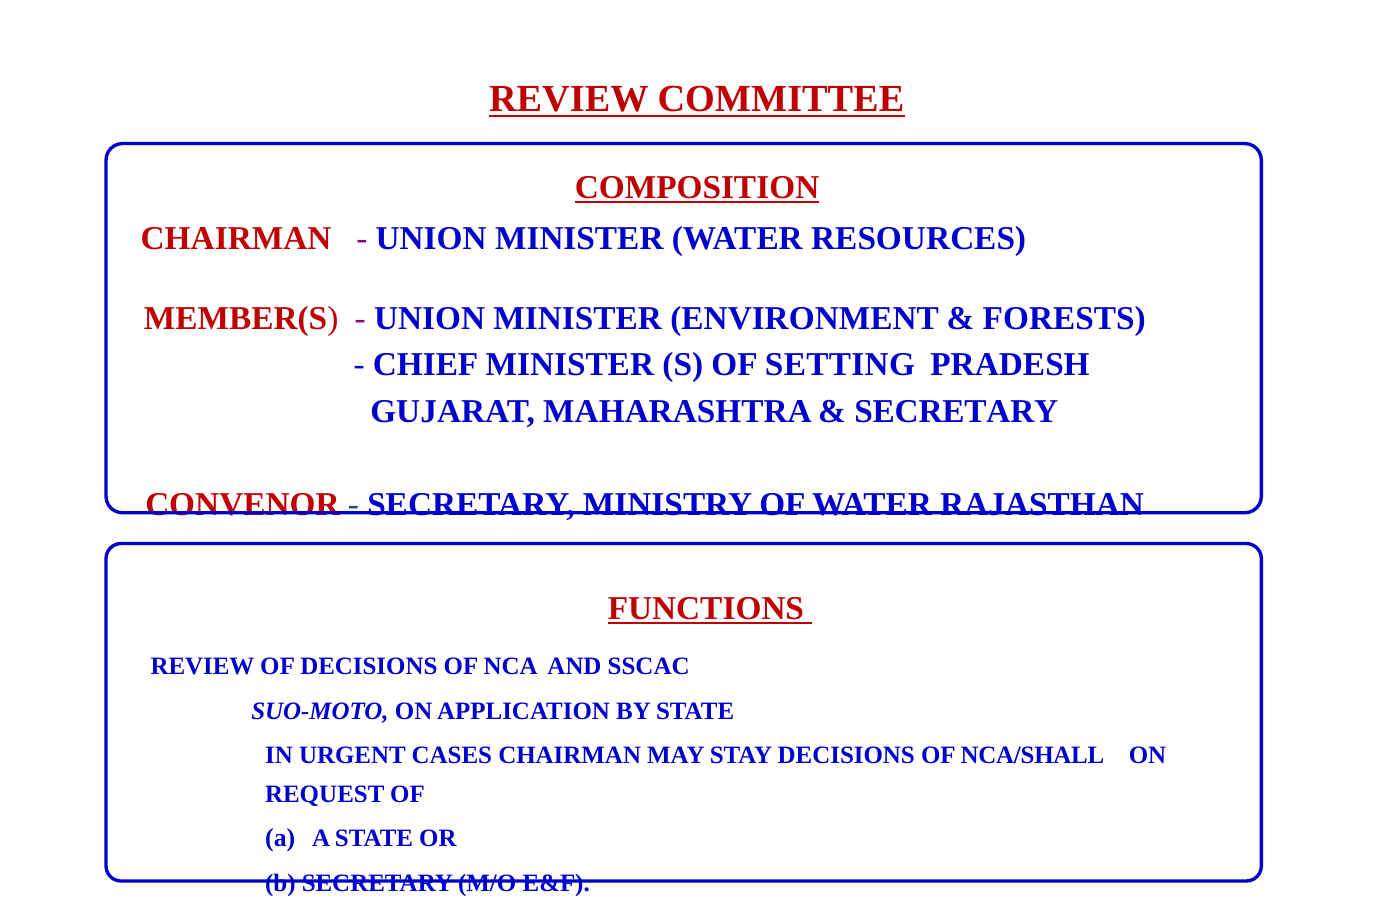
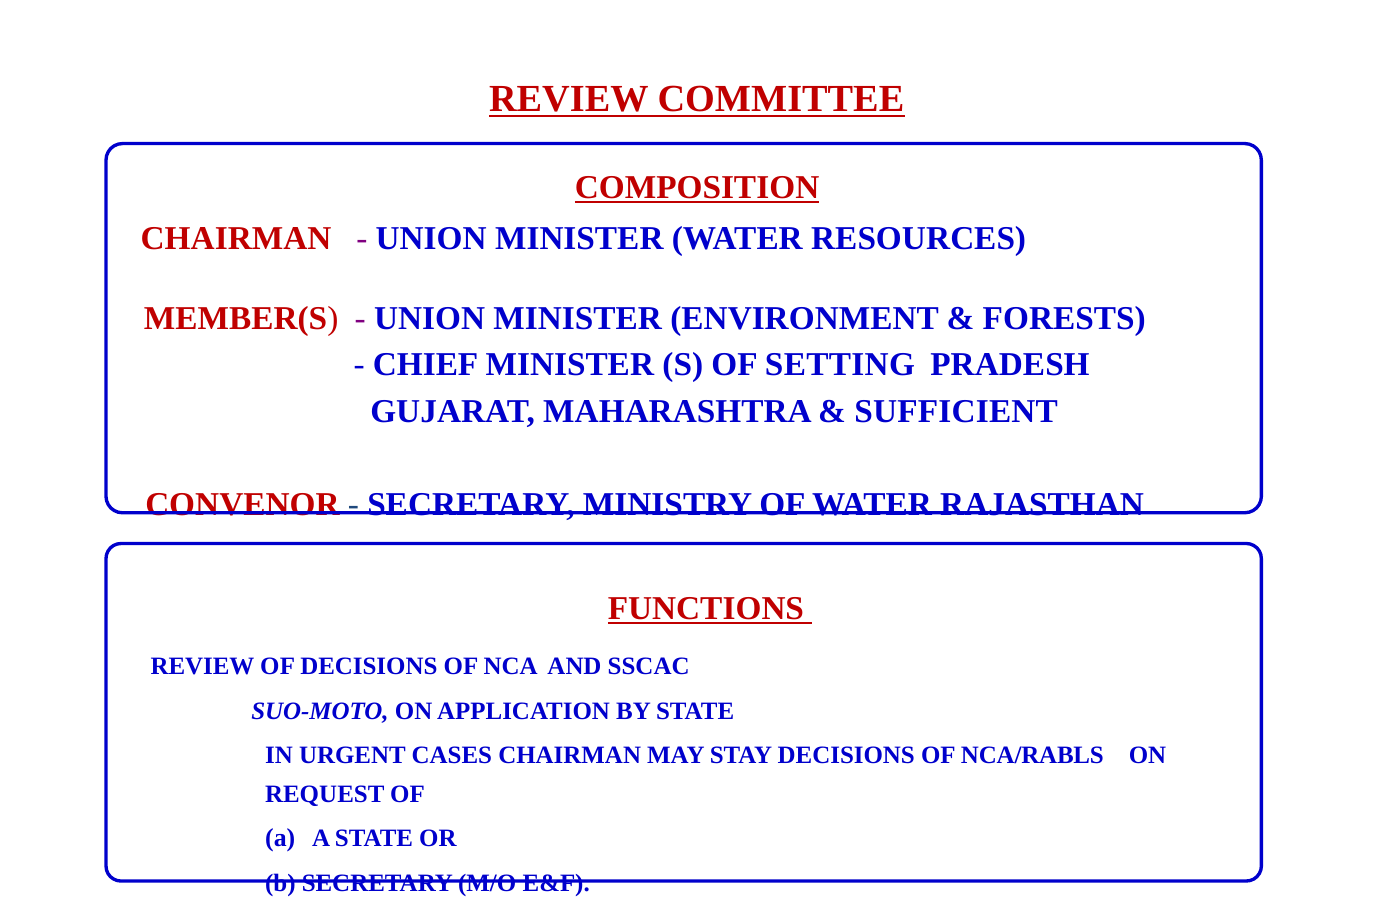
SECRETARY at (956, 411): SECRETARY -> SUFFICIENT
NCA/SHALL: NCA/SHALL -> NCA/RABLS
